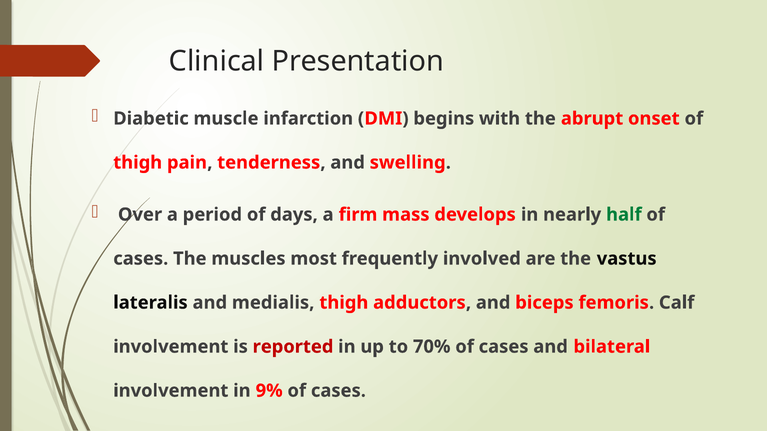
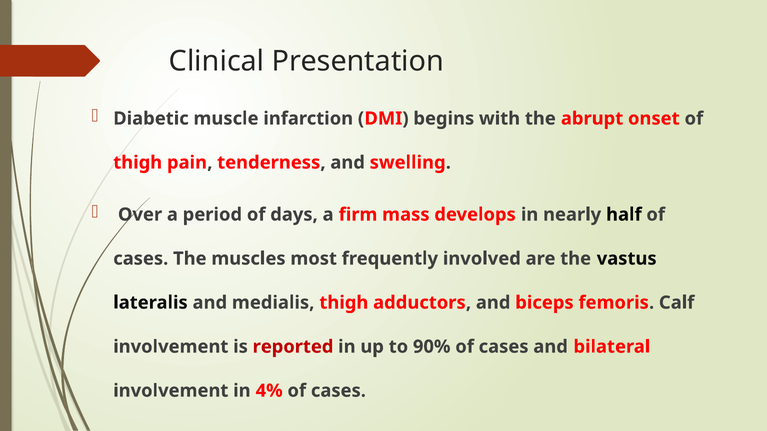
half colour: green -> black
70%: 70% -> 90%
9%: 9% -> 4%
